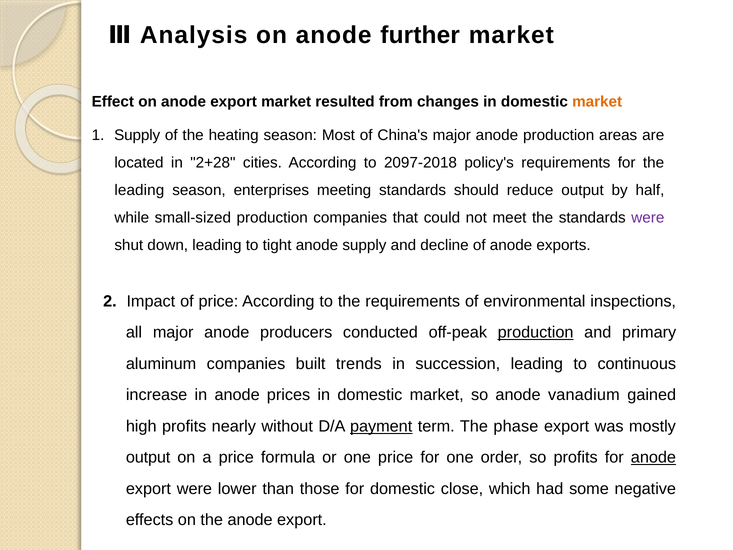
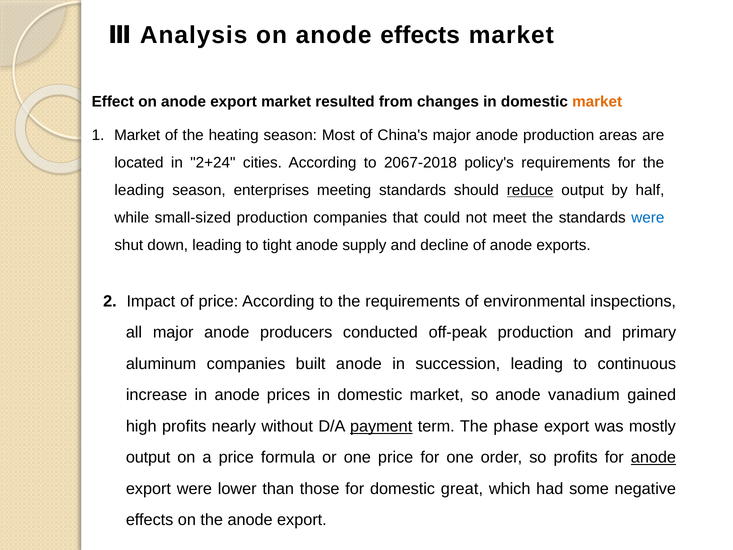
anode further: further -> effects
1 Supply: Supply -> Market
2+28: 2+28 -> 2+24
2097-2018: 2097-2018 -> 2067-2018
reduce underline: none -> present
were at (648, 218) colour: purple -> blue
production at (536, 332) underline: present -> none
built trends: trends -> anode
close: close -> great
